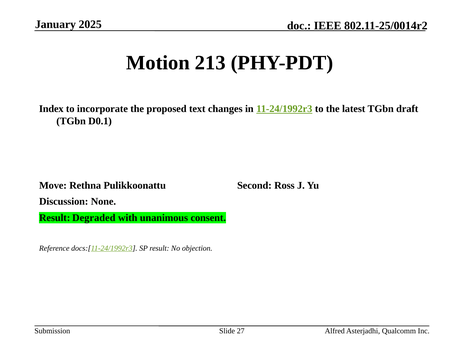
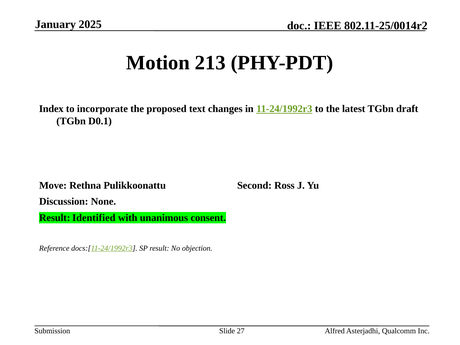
Degraded: Degraded -> Identified
